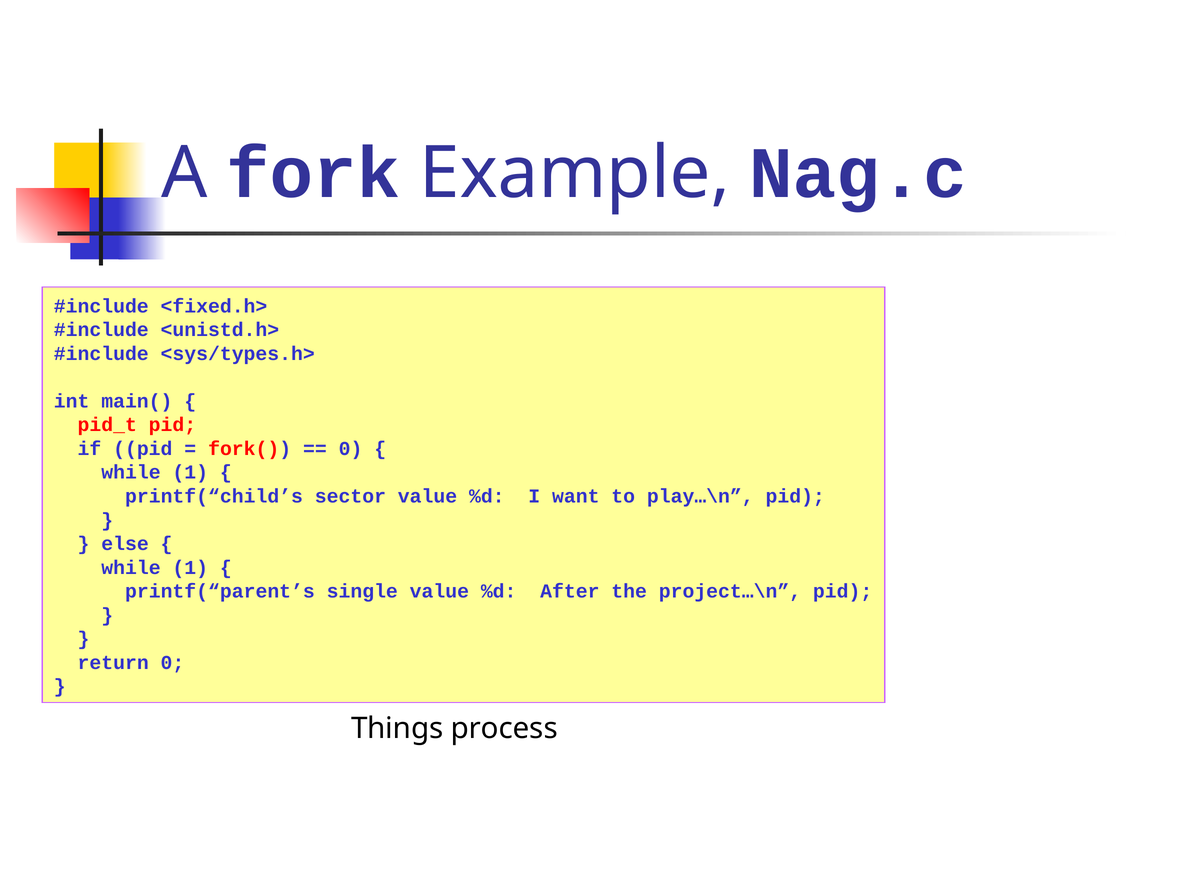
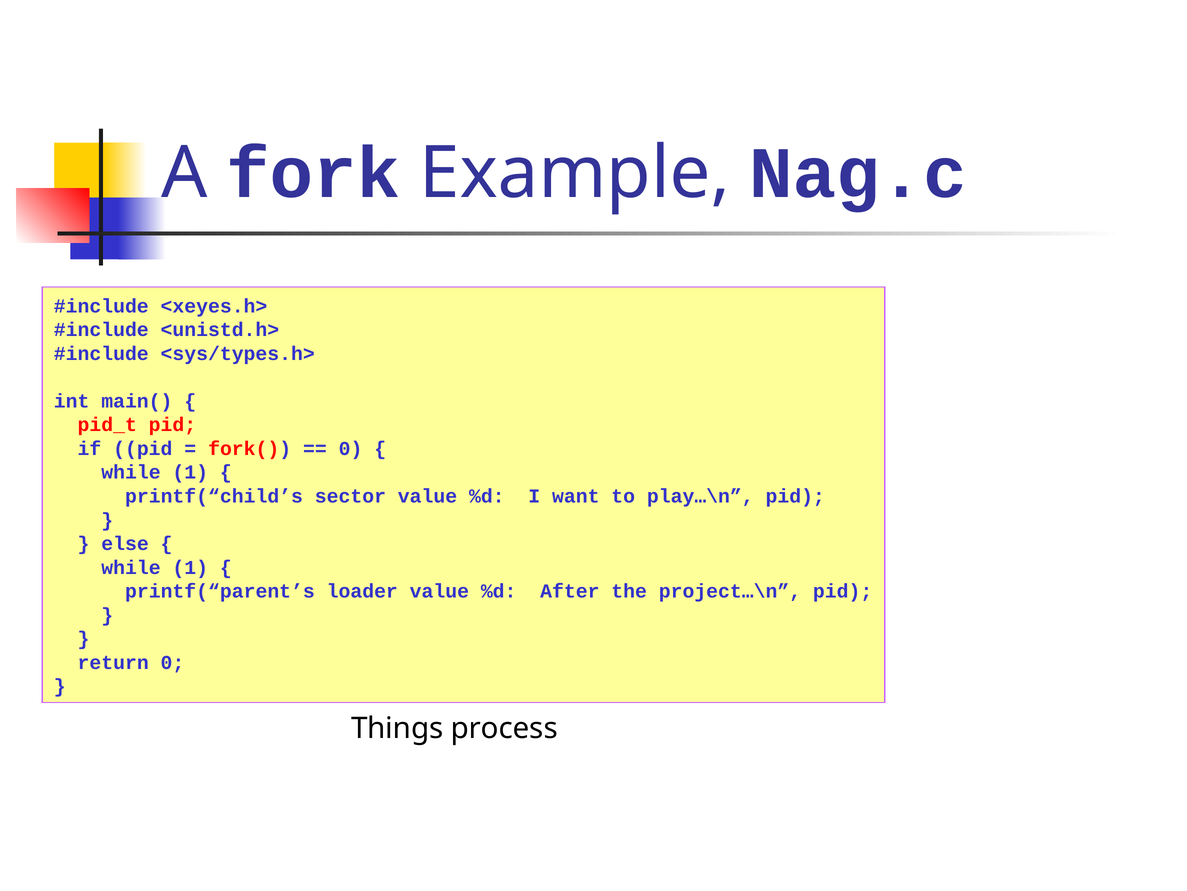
<fixed.h>: <fixed.h> -> <xeyes.h>
single: single -> loader
